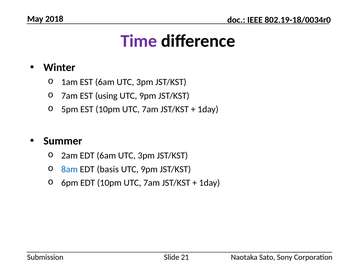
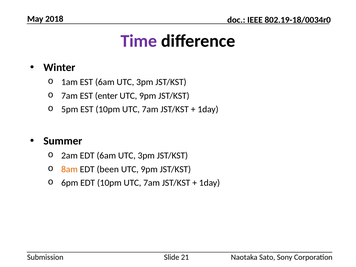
using: using -> enter
8am colour: blue -> orange
basis: basis -> been
